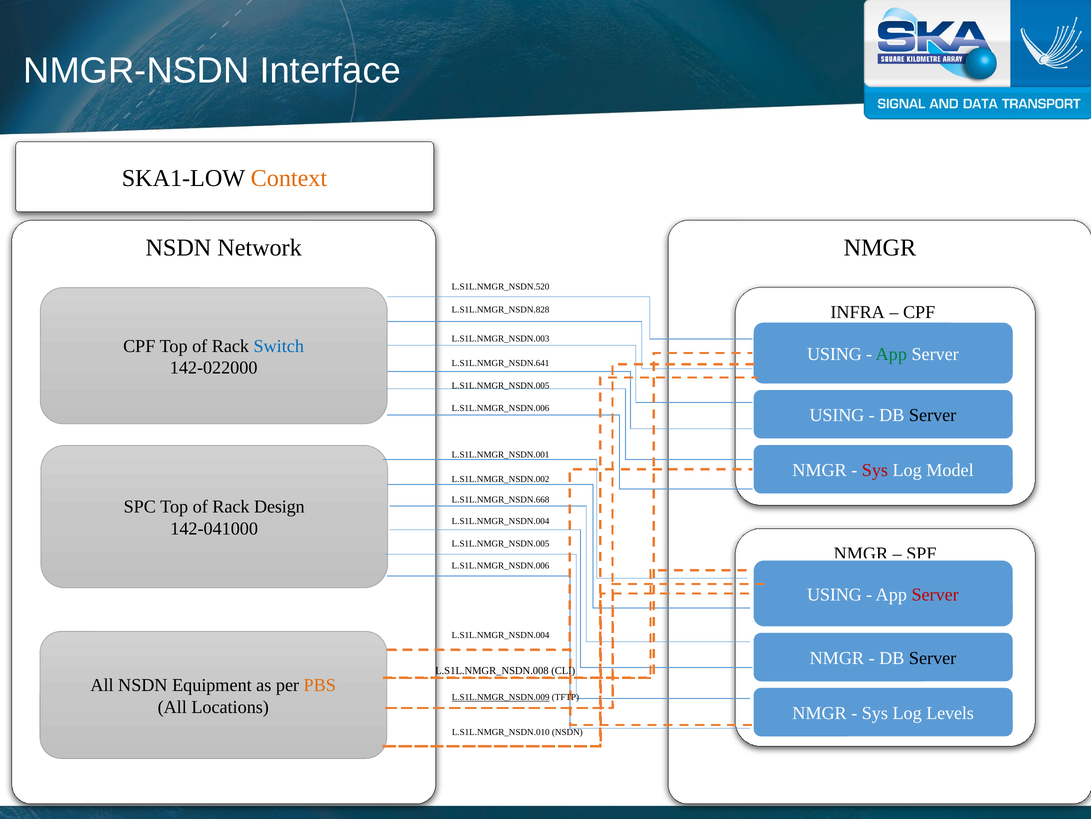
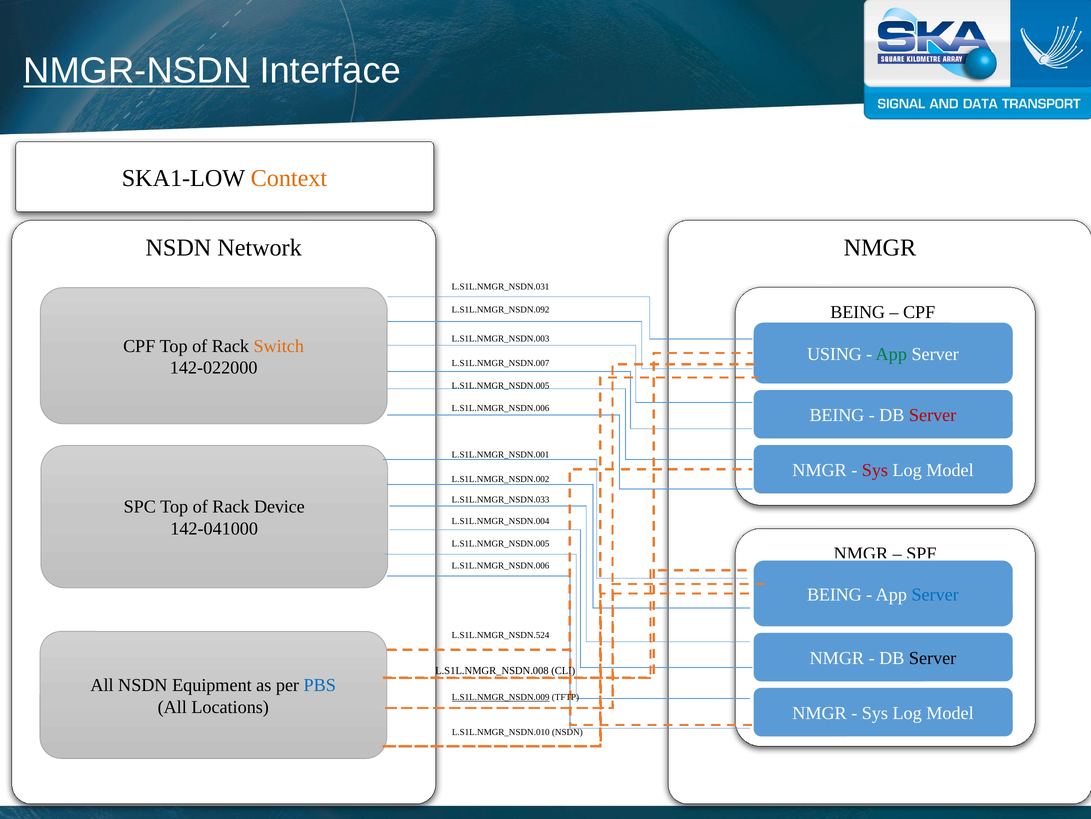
NMGR-NSDN underline: none -> present
L.S1L.NMGR_NSDN.520: L.S1L.NMGR_NSDN.520 -> L.S1L.NMGR_NSDN.031
INFRA at (858, 312): INFRA -> BEING
L.S1L.NMGR_NSDN.828: L.S1L.NMGR_NSDN.828 -> L.S1L.NMGR_NSDN.092
Switch colour: blue -> orange
L.S1L.NMGR_NSDN.641: L.S1L.NMGR_NSDN.641 -> L.S1L.NMGR_NSDN.007
USING at (837, 415): USING -> BEING
Server at (933, 415) colour: black -> red
L.S1L.NMGR_NSDN.668: L.S1L.NMGR_NSDN.668 -> L.S1L.NMGR_NSDN.033
Design: Design -> Device
USING at (834, 594): USING -> BEING
Server at (935, 594) colour: red -> blue
L.S1L.NMGR_NSDN.004 at (501, 634): L.S1L.NMGR_NSDN.004 -> L.S1L.NMGR_NSDN.524
PBS colour: orange -> blue
Levels at (950, 713): Levels -> Model
